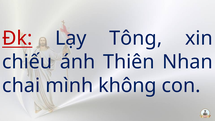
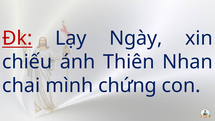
Tông: Tông -> Ngày
không: không -> chứng
